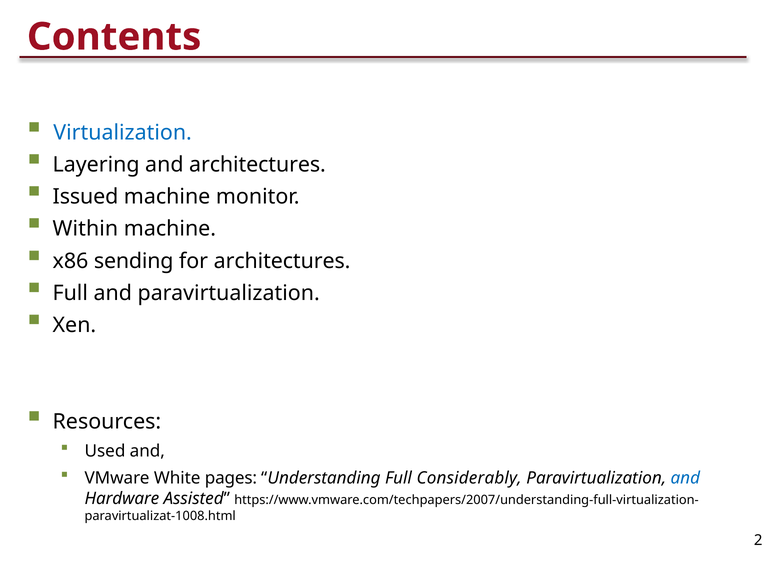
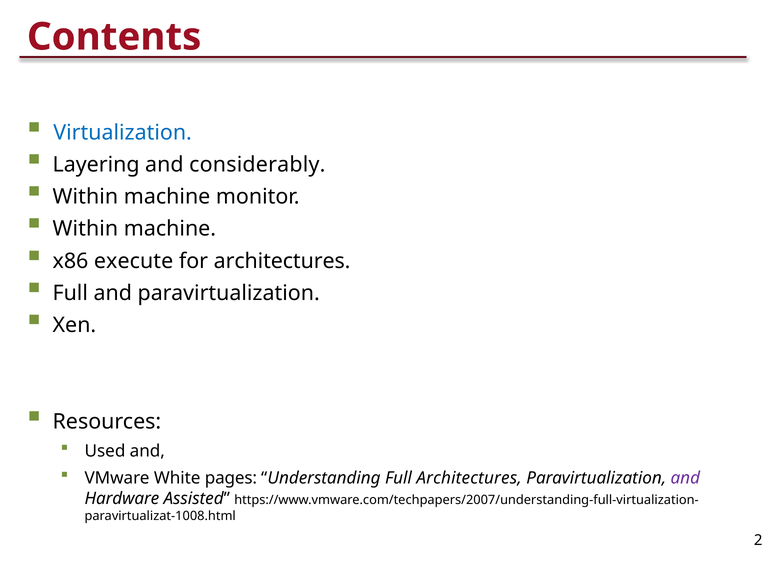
and architectures: architectures -> considerably
Issued at (85, 197): Issued -> Within
sending: sending -> execute
Full Considerably: Considerably -> Architectures
and at (685, 477) colour: blue -> purple
